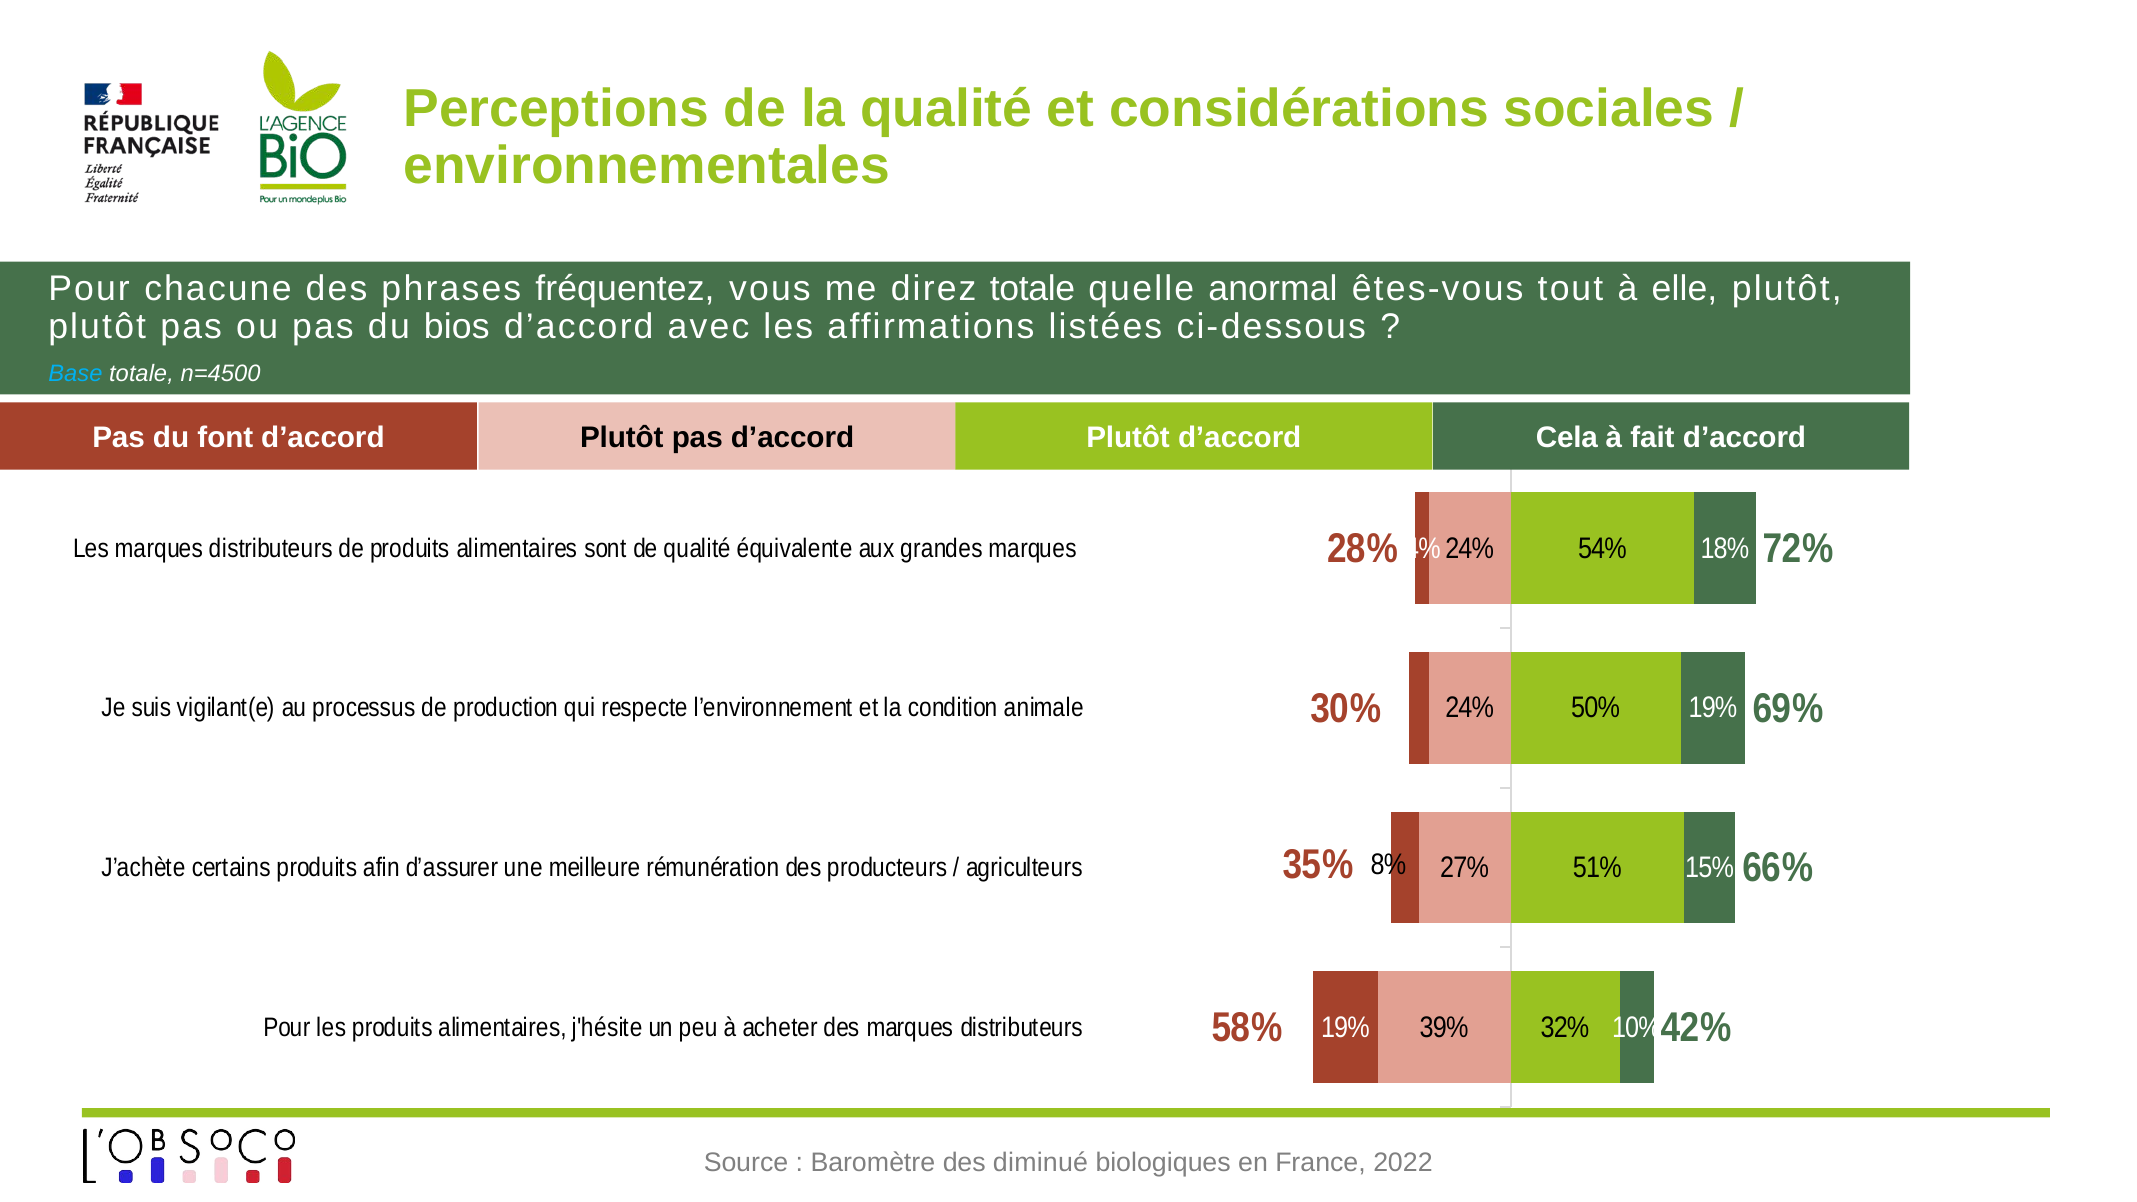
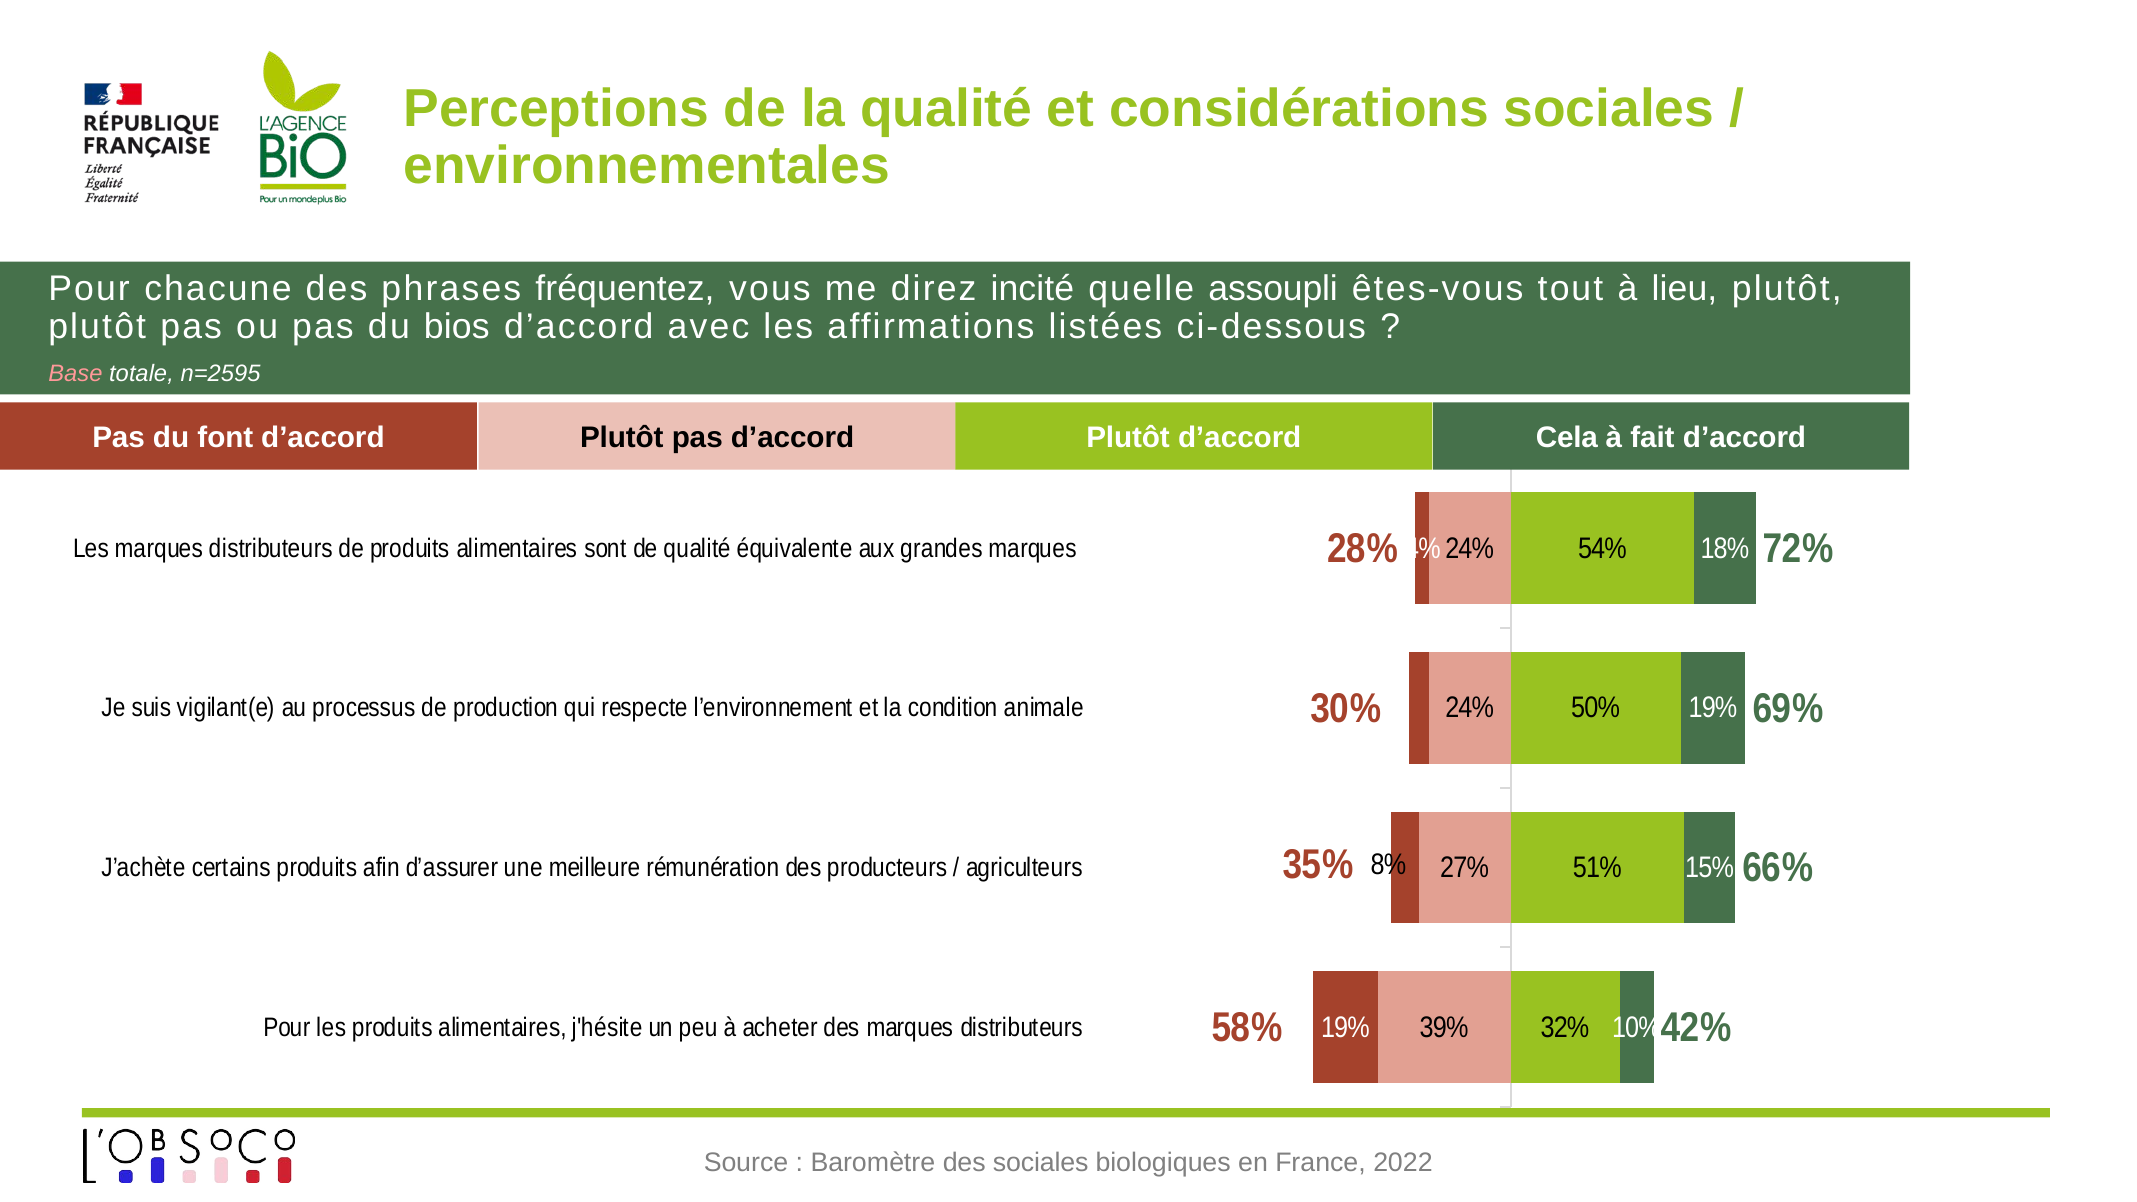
direz totale: totale -> incité
anormal: anormal -> assoupli
elle: elle -> lieu
Base colour: light blue -> pink
n=4500: n=4500 -> n=2595
des diminué: diminué -> sociales
